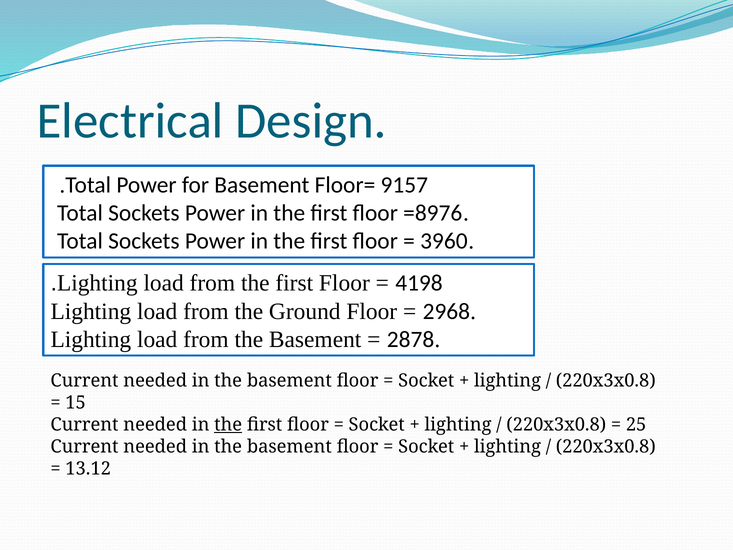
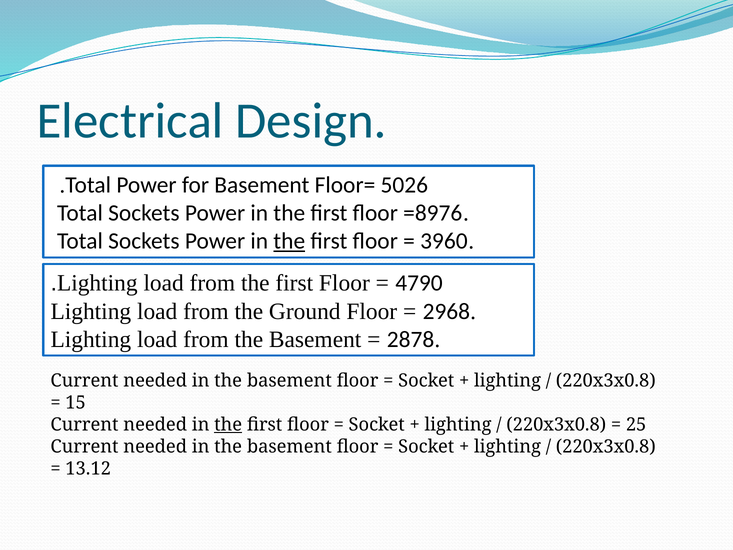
9157: 9157 -> 5026
the at (289, 241) underline: none -> present
4198: 4198 -> 4790
